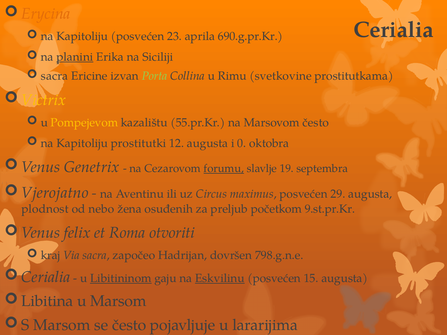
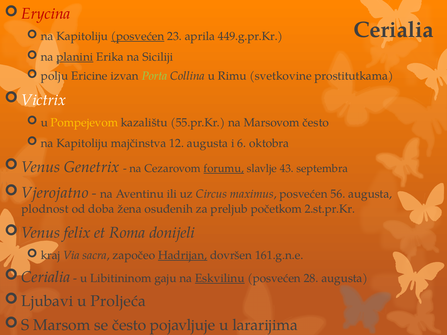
Erycina colour: orange -> red
posvećen at (138, 36) underline: none -> present
690.g.pr.Kr: 690.g.pr.Kr -> 449.g.pr.Kr
sacra at (55, 76): sacra -> polju
Victrix colour: yellow -> white
prostitutki: prostitutki -> majčinstva
0: 0 -> 6
19: 19 -> 43
29: 29 -> 56
nebo: nebo -> doba
9.st.pr.Kr: 9.st.pr.Kr -> 2.st.pr.Kr
otvoriti: otvoriti -> donijeli
Hadrijan underline: none -> present
798.g.n.e: 798.g.n.e -> 161.g.n.e
Libitininom underline: present -> none
15: 15 -> 28
Libitina: Libitina -> Ljubavi
u Marsom: Marsom -> Proljeća
